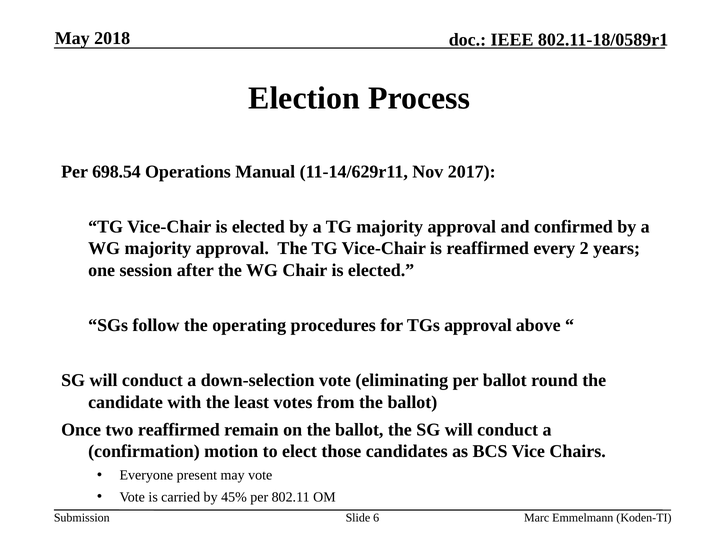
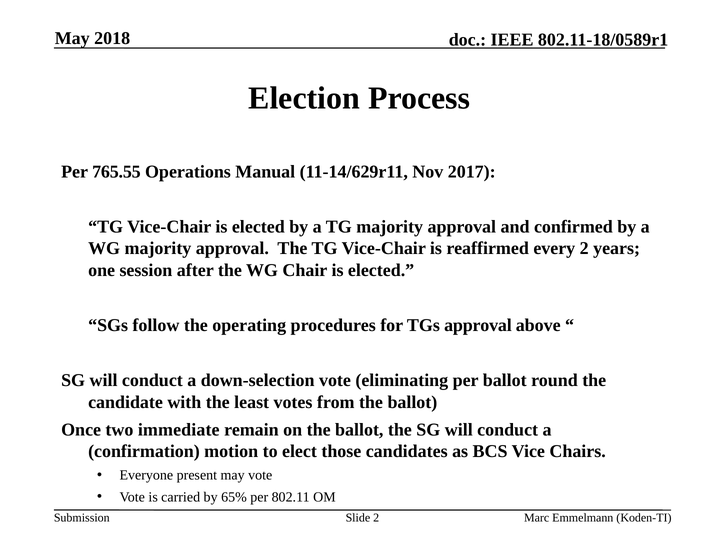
698.54: 698.54 -> 765.55
two reaffirmed: reaffirmed -> immediate
45%: 45% -> 65%
Slide 6: 6 -> 2
